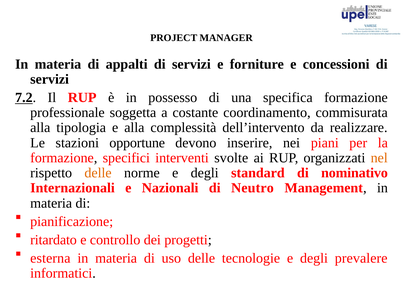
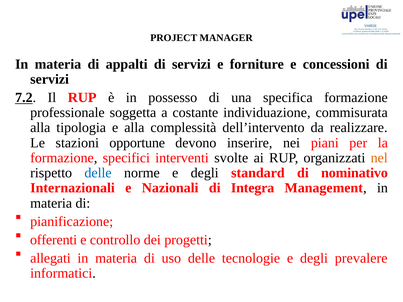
coordinamento: coordinamento -> individuazione
delle at (98, 173) colour: orange -> blue
Neutro: Neutro -> Integra
ritardato: ritardato -> offerenti
esterna: esterna -> allegati
